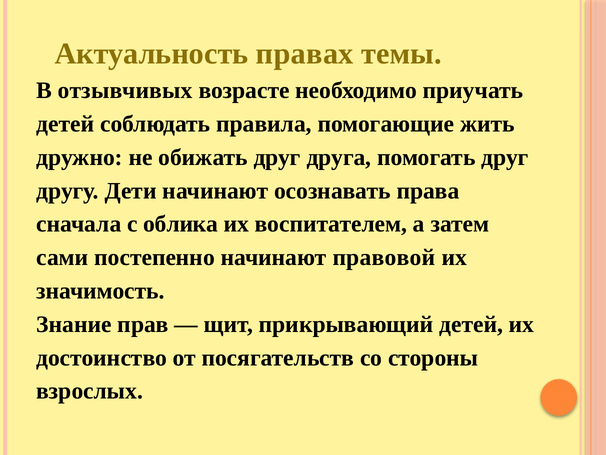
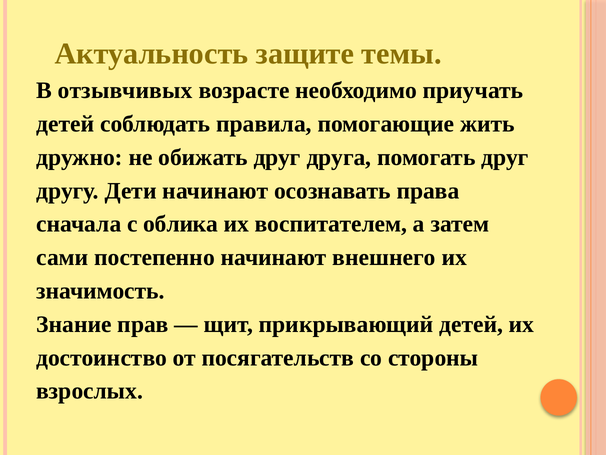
правах: правах -> защите
правовой: правовой -> внешнего
